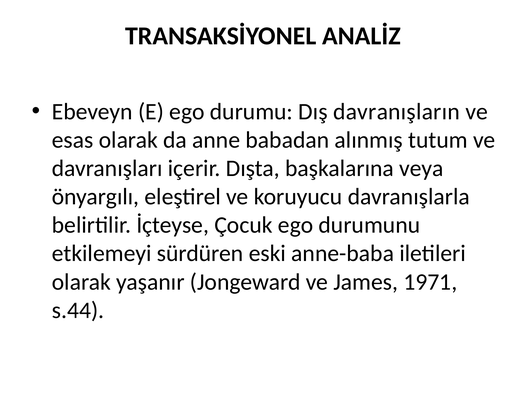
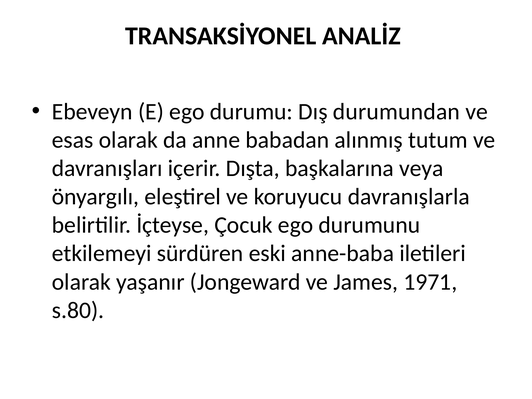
davranışların: davranışların -> durumundan
s.44: s.44 -> s.80
